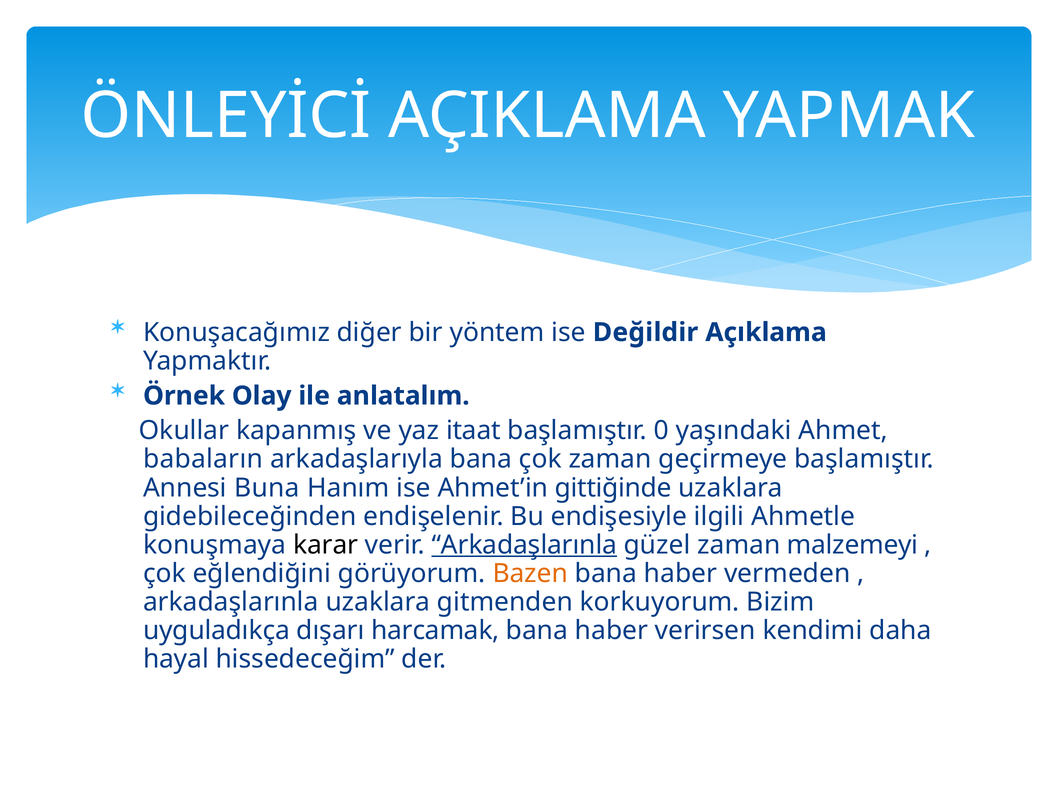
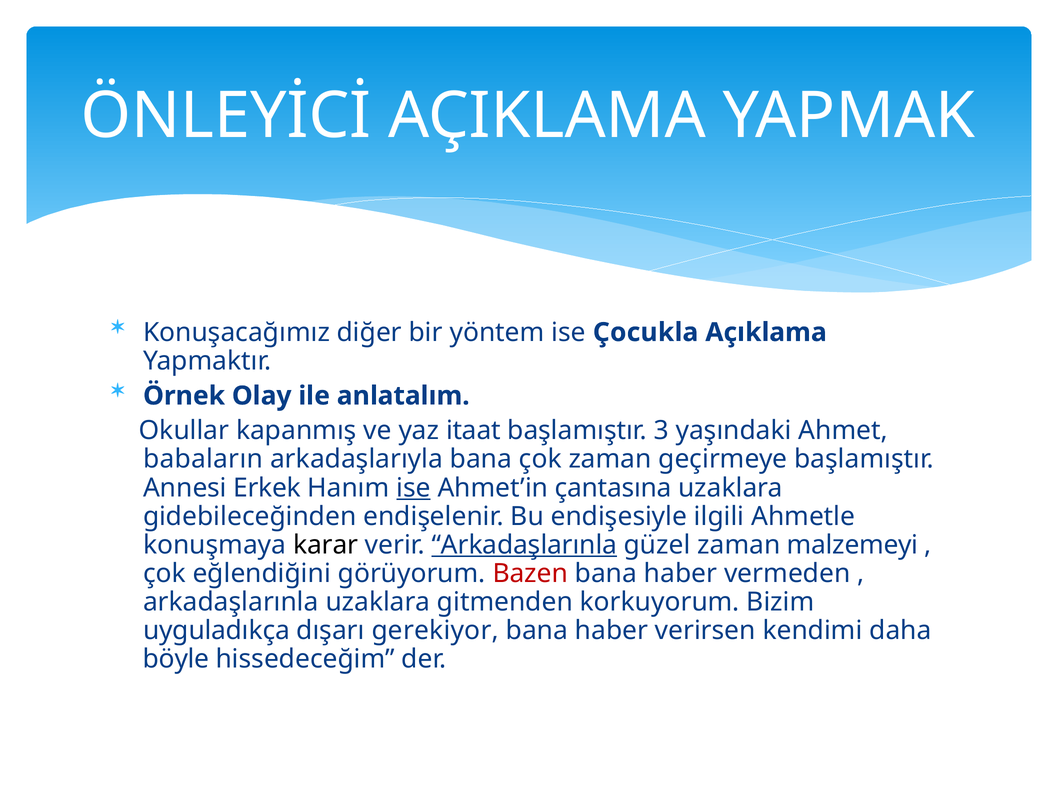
Değildir: Değildir -> Çocukla
0: 0 -> 3
Buna: Buna -> Erkek
ise at (413, 488) underline: none -> present
gittiğinde: gittiğinde -> çantasına
Bazen colour: orange -> red
harcamak: harcamak -> gerekiyor
hayal: hayal -> böyle
